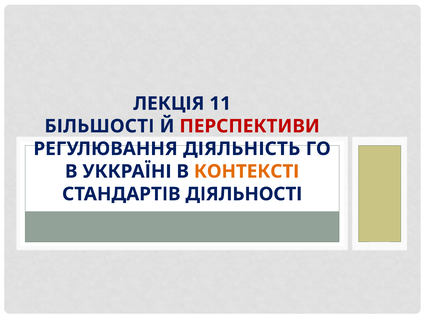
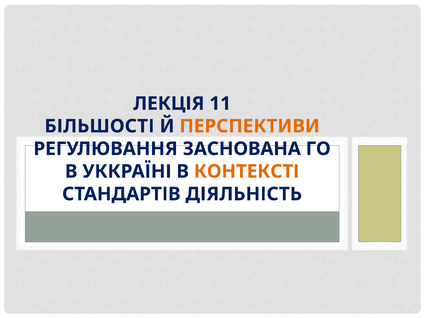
ПЕРСПЕКТИВИ colour: red -> orange
ДІЯЛЬНІСТЬ: ДІЯЛЬНІСТЬ -> ЗАСНОВАНА
ДІЯЛЬНОСТІ: ДІЯЛЬНОСТІ -> ДІЯЛЬНІСТЬ
